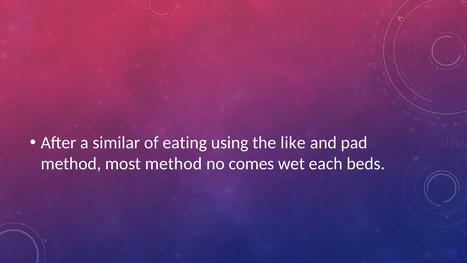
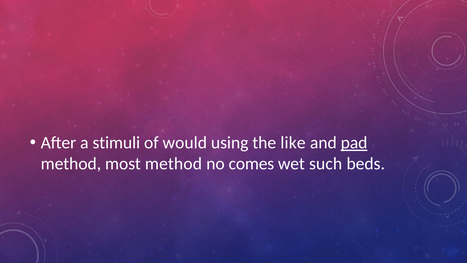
similar: similar -> stimuli
eating: eating -> would
pad underline: none -> present
each: each -> such
